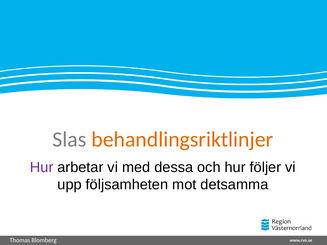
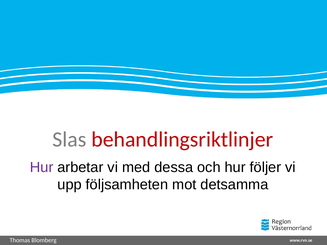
behandlingsriktlinjer colour: orange -> red
